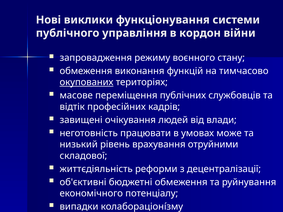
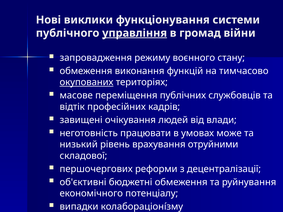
управління underline: none -> present
кордон: кордон -> громад
життєдіяльність: життєдіяльність -> першочергових
